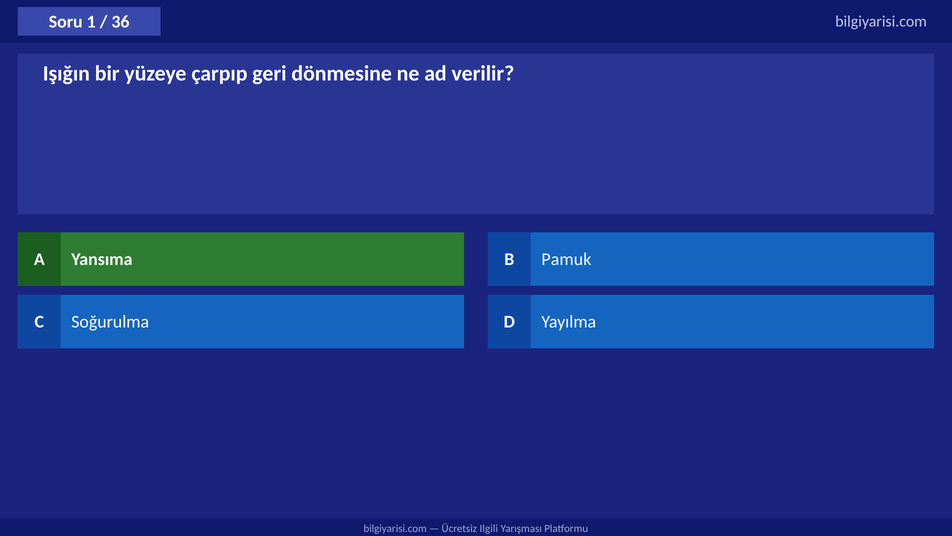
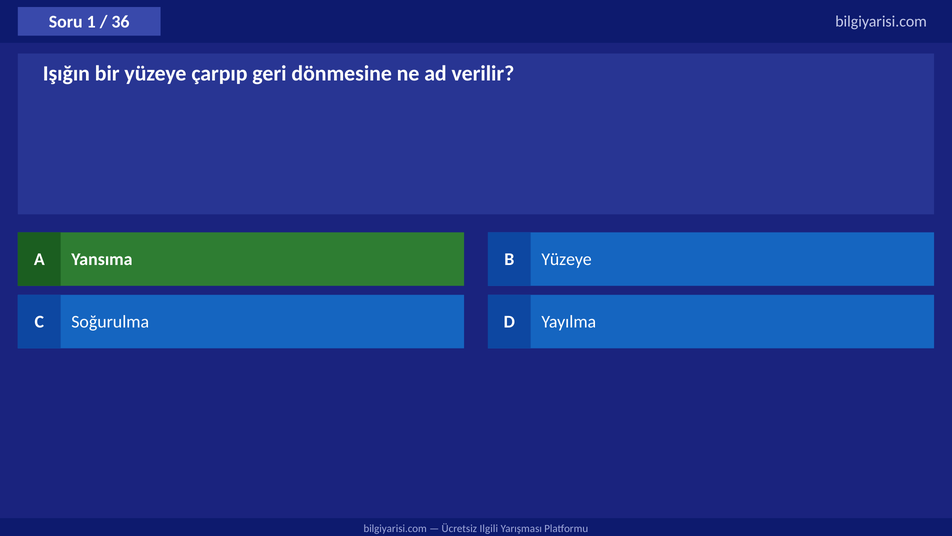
B Pamuk: Pamuk -> Yüzeye
